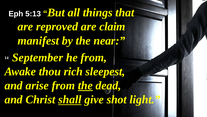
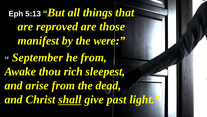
claim: claim -> those
near: near -> were
the at (85, 85) underline: present -> none
shot: shot -> past
